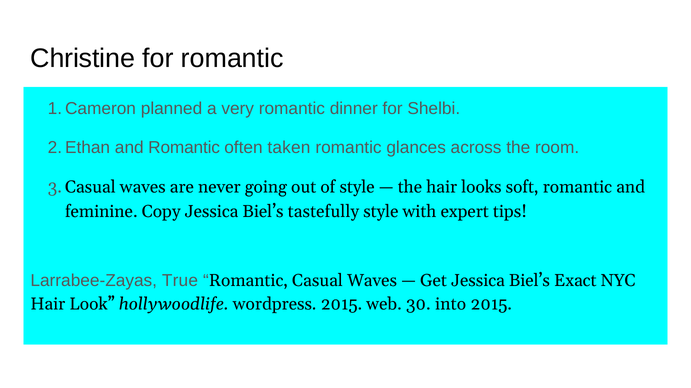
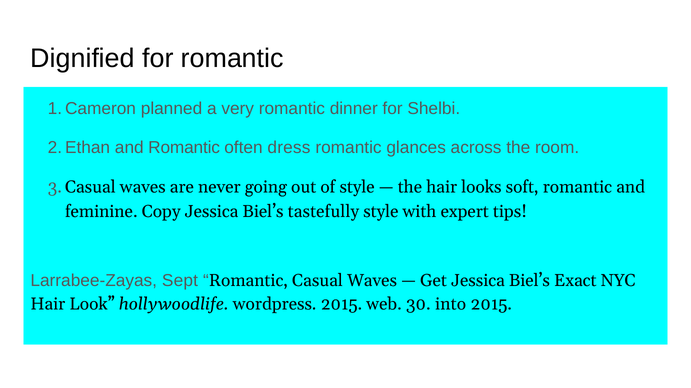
Christine: Christine -> Dignified
taken: taken -> dress
True: True -> Sept
